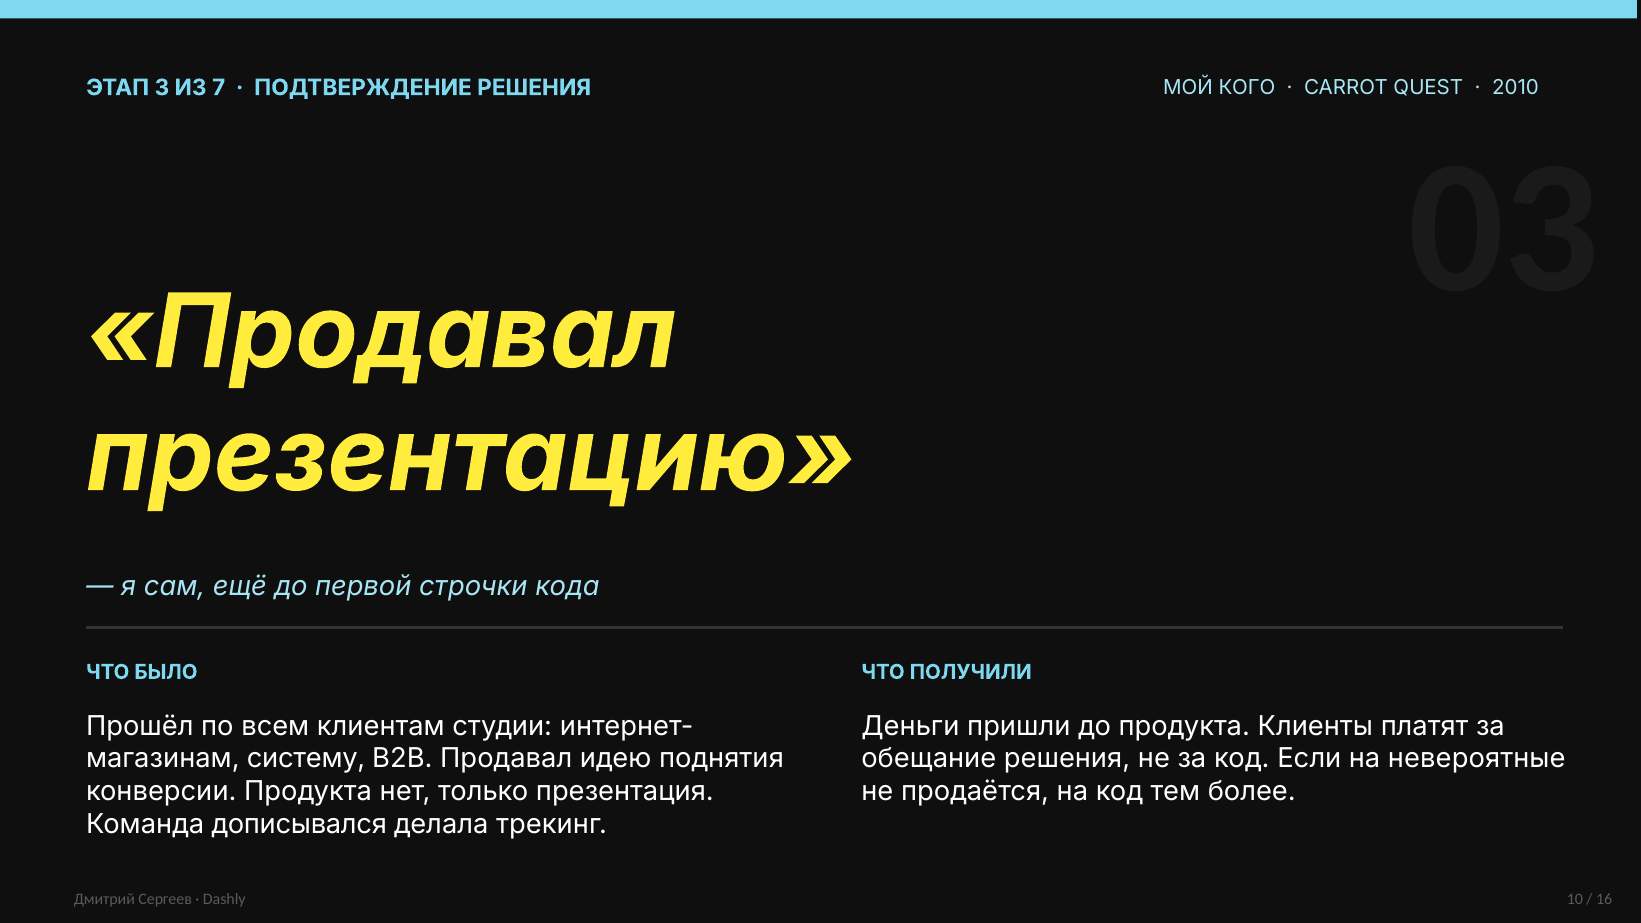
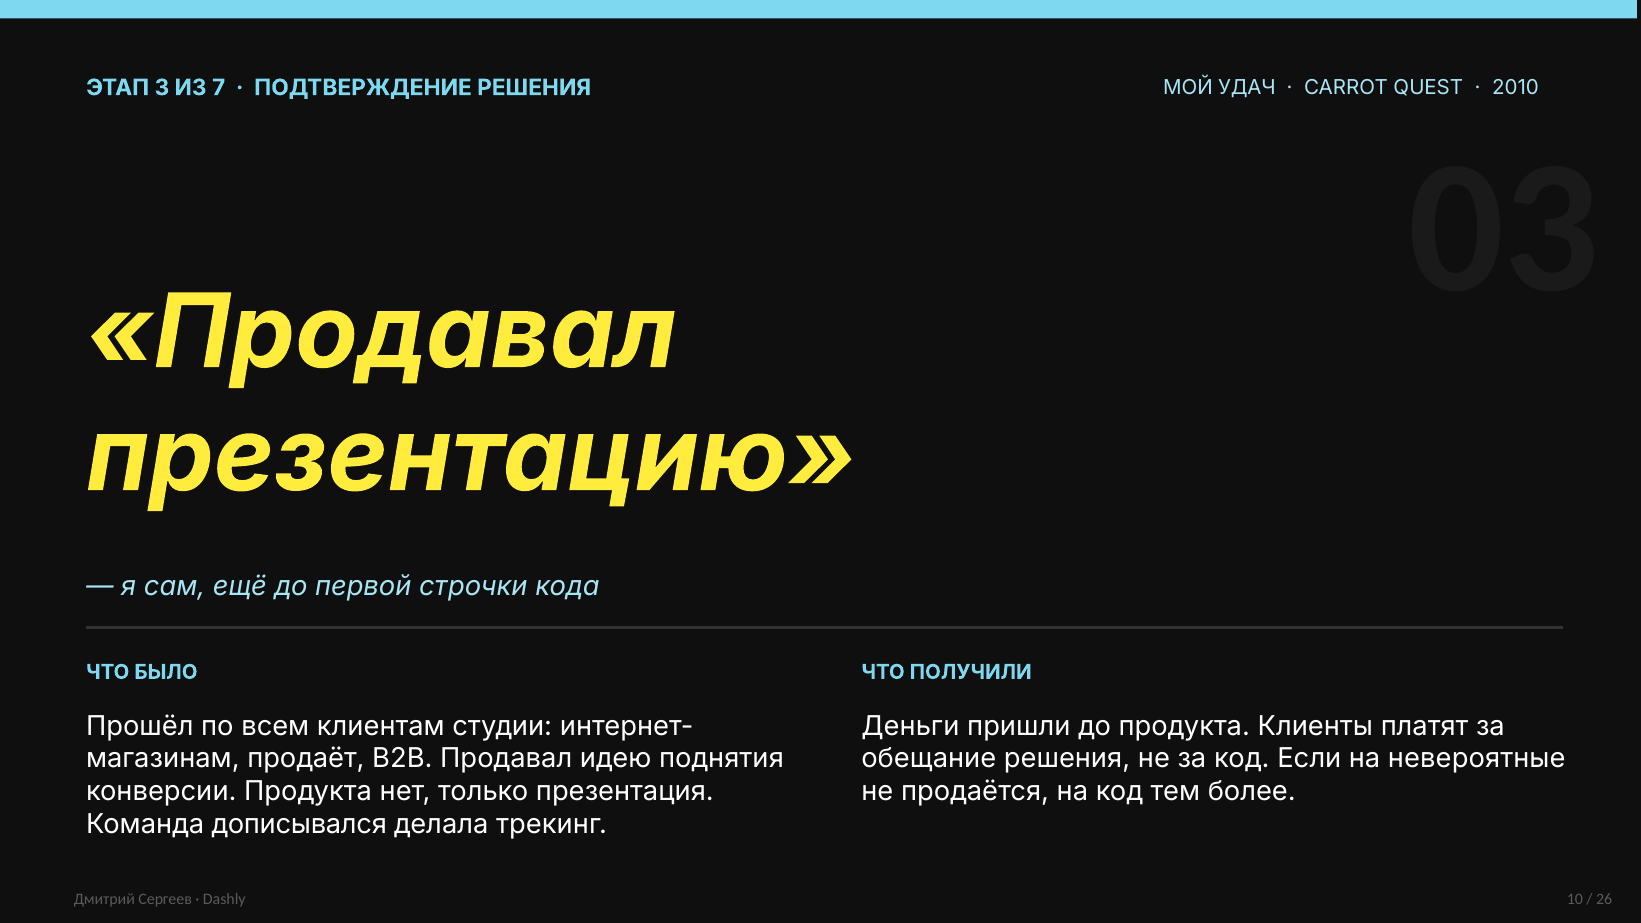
КОГО: КОГО -> УДАЧ
систему: систему -> продаёт
16: 16 -> 26
